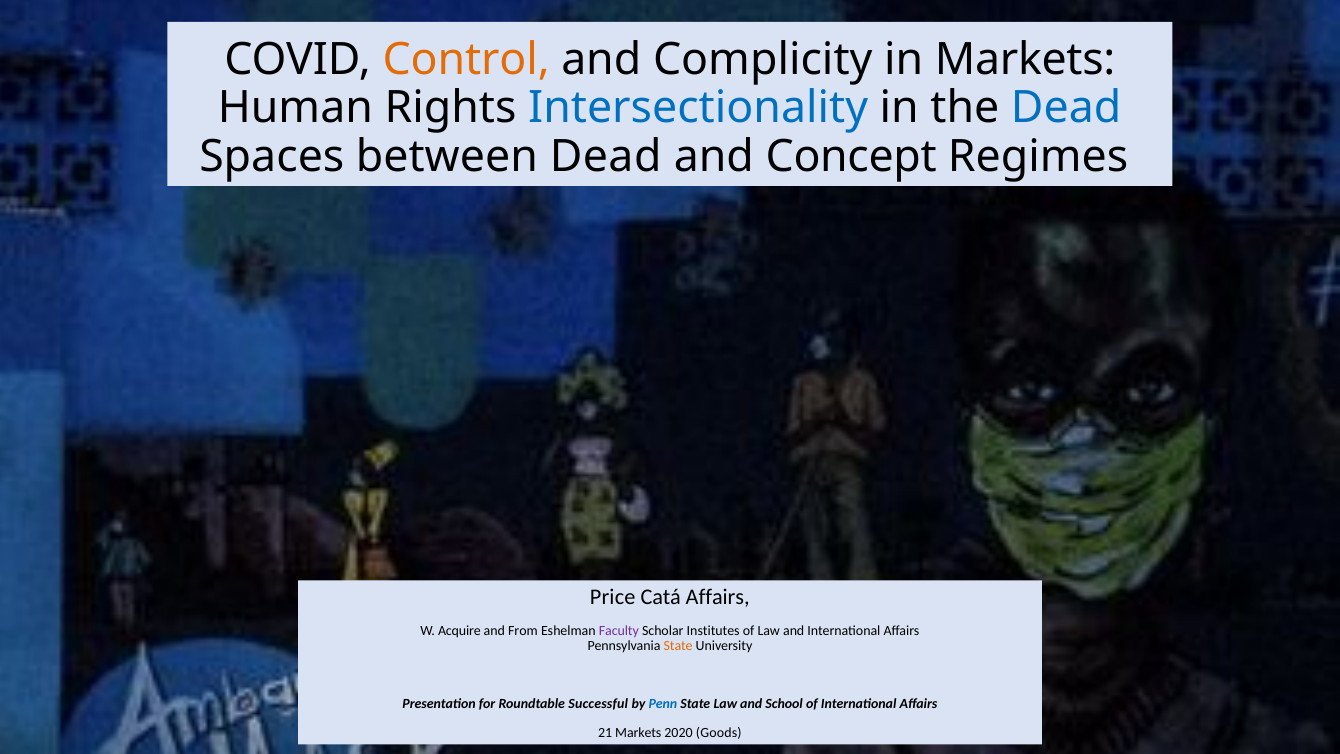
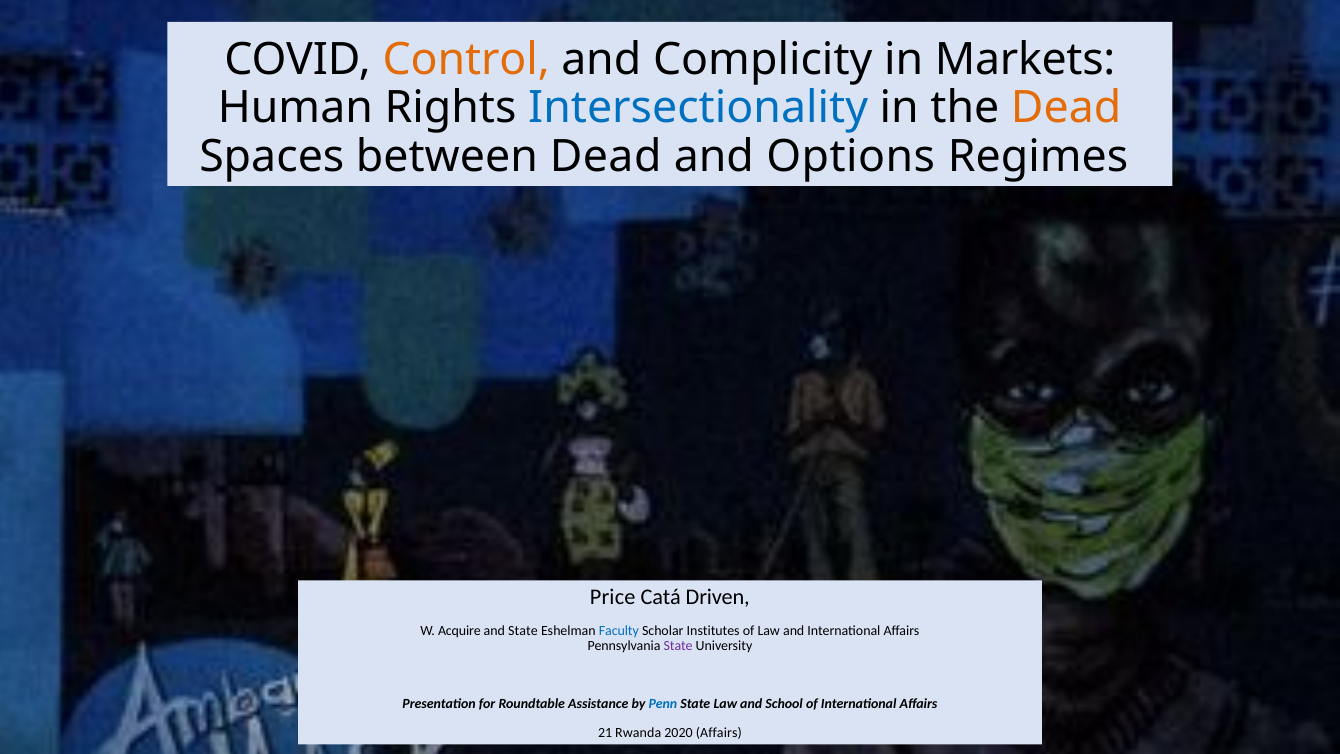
Dead at (1066, 108) colour: blue -> orange
Concept: Concept -> Options
Catá Affairs: Affairs -> Driven
and From: From -> State
Faculty colour: purple -> blue
State at (678, 646) colour: orange -> purple
Successful: Successful -> Assistance
21 Markets: Markets -> Rwanda
2020 Goods: Goods -> Affairs
